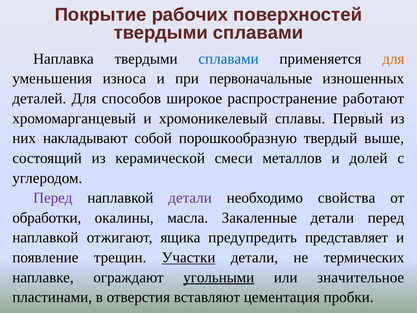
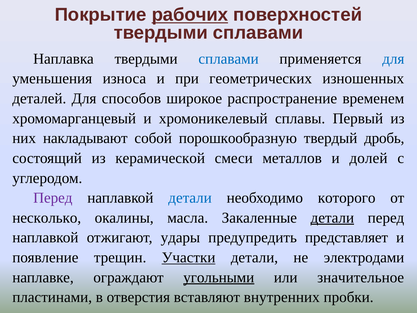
рабочих underline: none -> present
для at (393, 59) colour: orange -> blue
первоначальные: первоначальные -> геометрических
работают: работают -> временем
выше: выше -> дробь
детали at (190, 198) colour: purple -> blue
свойства: свойства -> которого
обработки: обработки -> несколько
детали at (332, 218) underline: none -> present
ящика: ящика -> удары
термических: термических -> электродами
цементация: цементация -> внутренних
